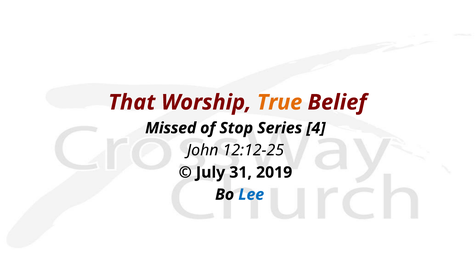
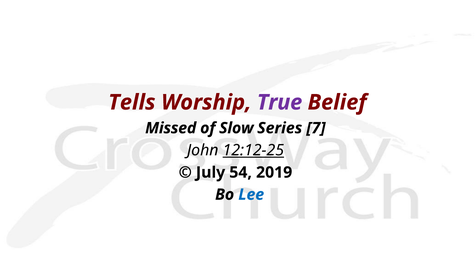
That: That -> Tells
True colour: orange -> purple
Stop: Stop -> Slow
4: 4 -> 7
12:12-25 underline: none -> present
31: 31 -> 54
